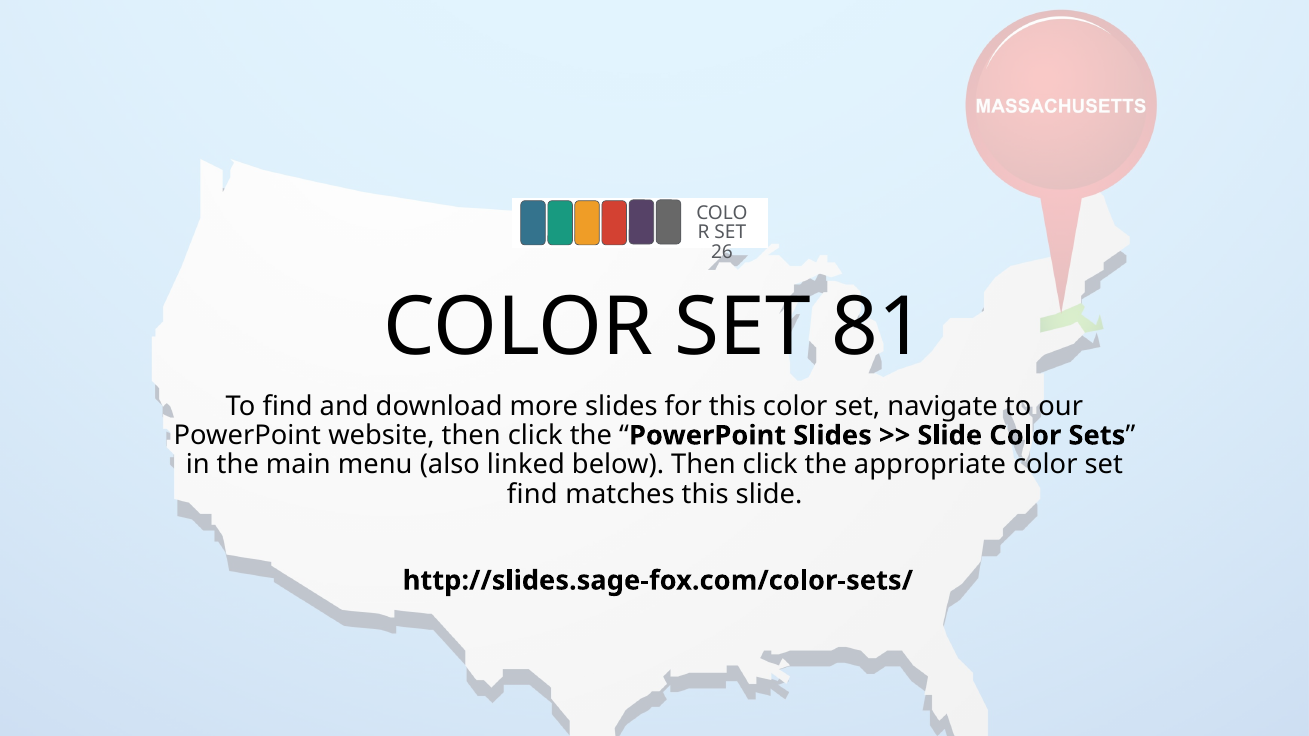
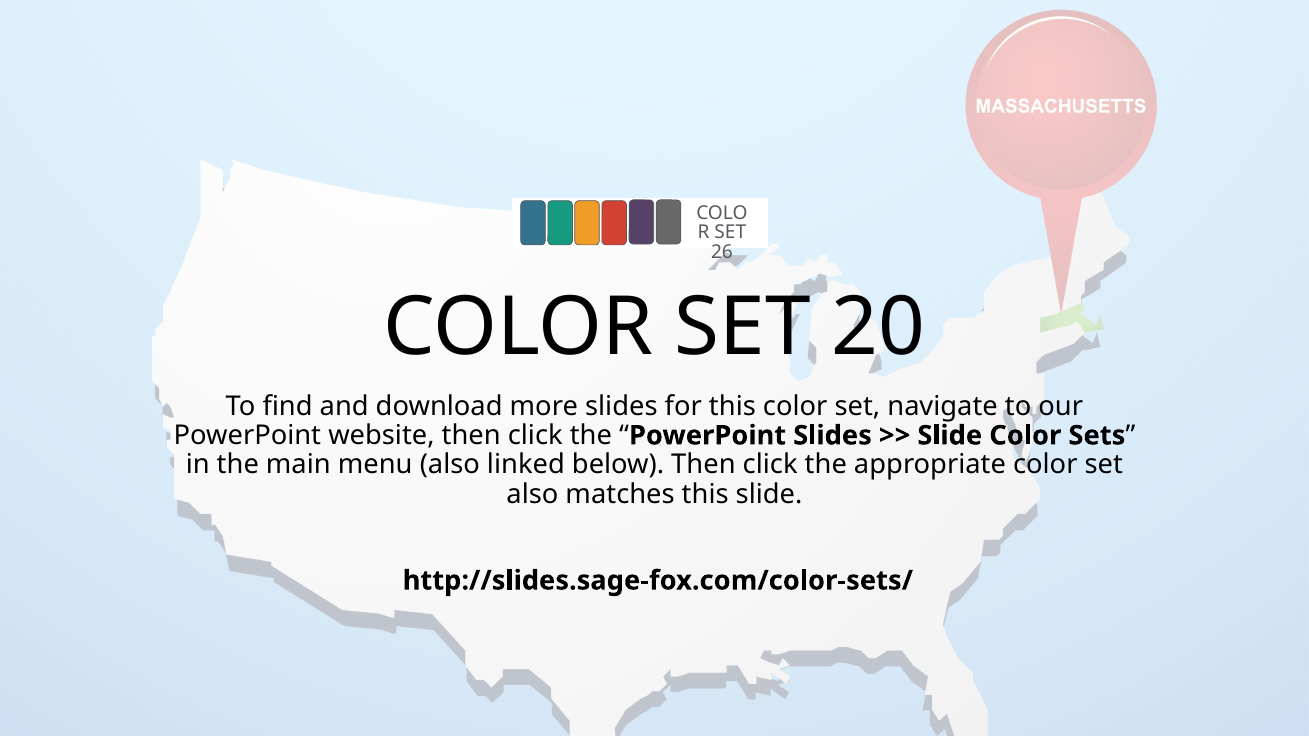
81: 81 -> 20
find at (532, 495): find -> also
